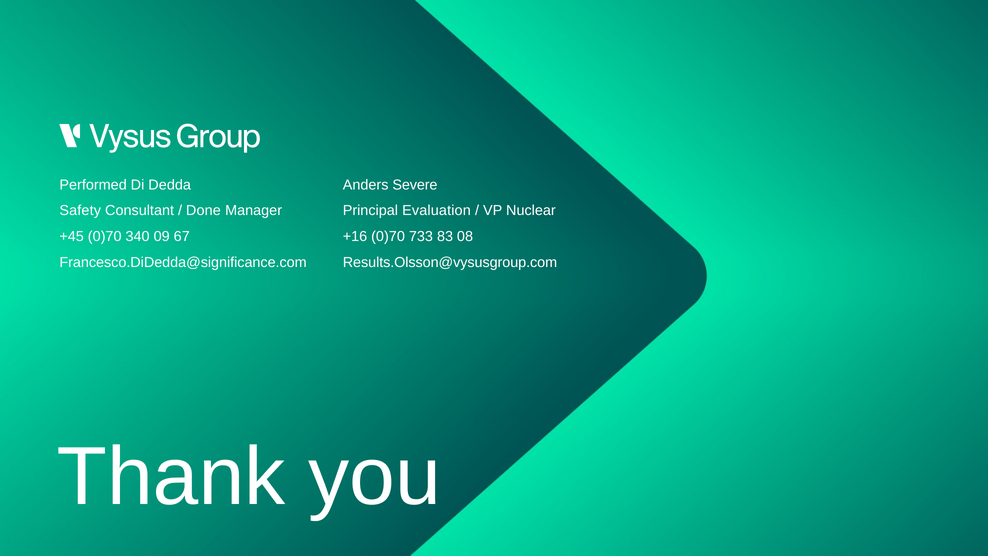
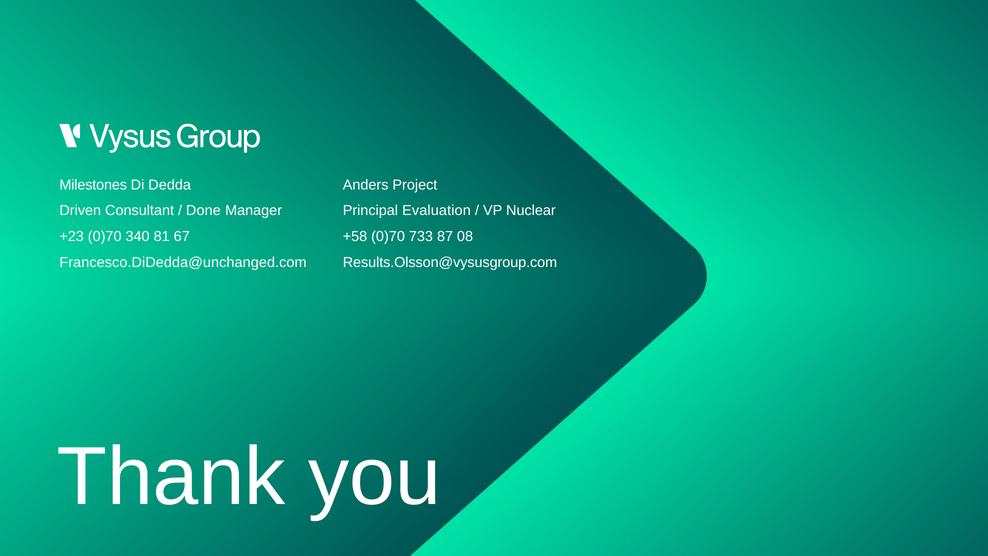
Performed: Performed -> Milestones
Severe: Severe -> Project
Safety: Safety -> Driven
+45: +45 -> +23
09: 09 -> 81
+16: +16 -> +58
83: 83 -> 87
Francesco.DiDedda@significance.com: Francesco.DiDedda@significance.com -> Francesco.DiDedda@unchanged.com
